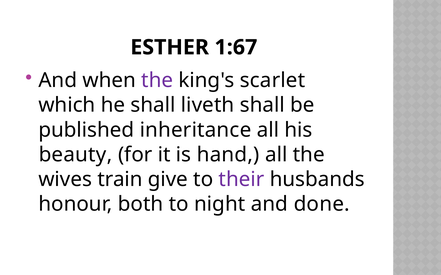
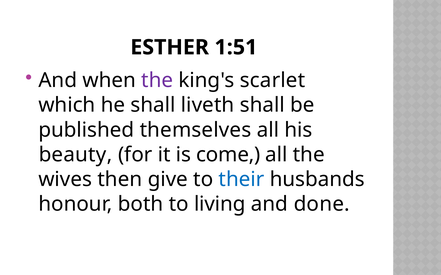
1:67: 1:67 -> 1:51
inheritance: inheritance -> themselves
hand: hand -> come
train: train -> then
their colour: purple -> blue
night: night -> living
